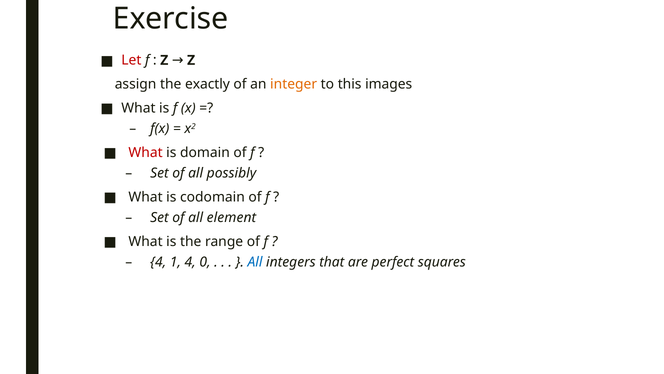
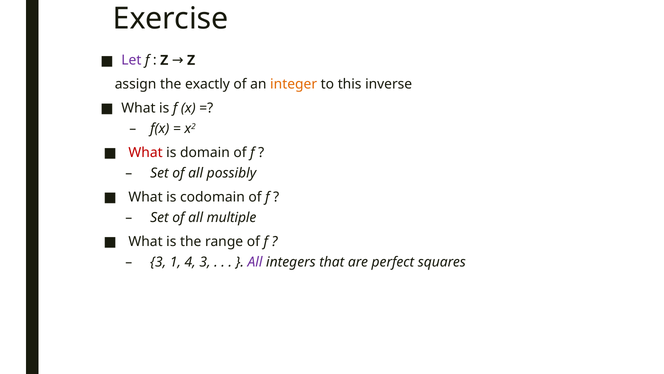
Let colour: red -> purple
images: images -> inverse
element: element -> multiple
4 at (158, 262): 4 -> 3
4 0: 0 -> 3
All at (255, 262) colour: blue -> purple
